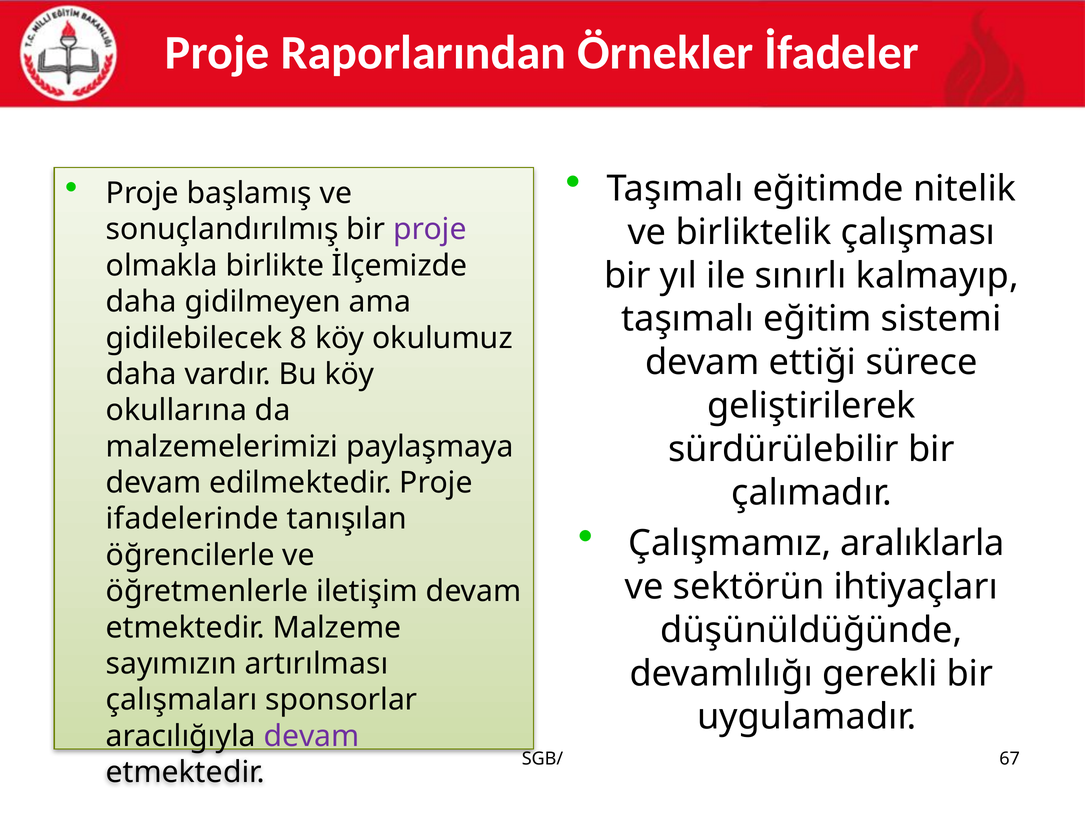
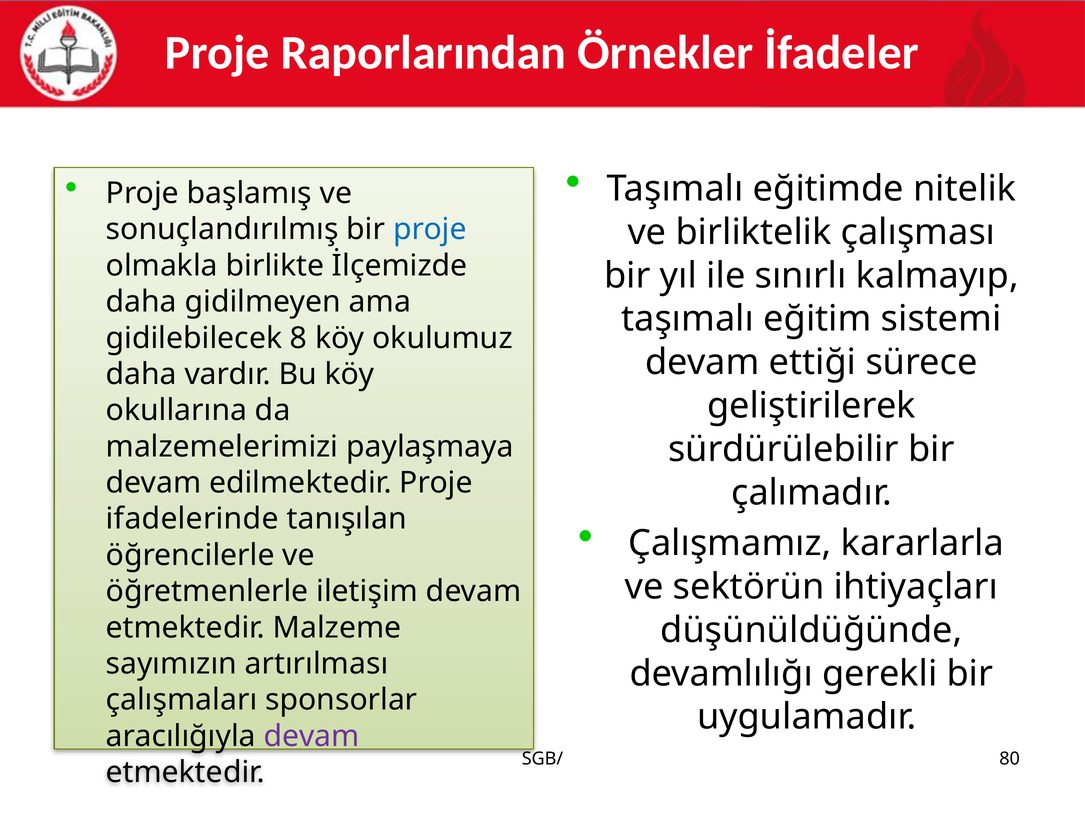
proje at (430, 229) colour: purple -> blue
aralıklarla: aralıklarla -> kararlarla
67: 67 -> 80
